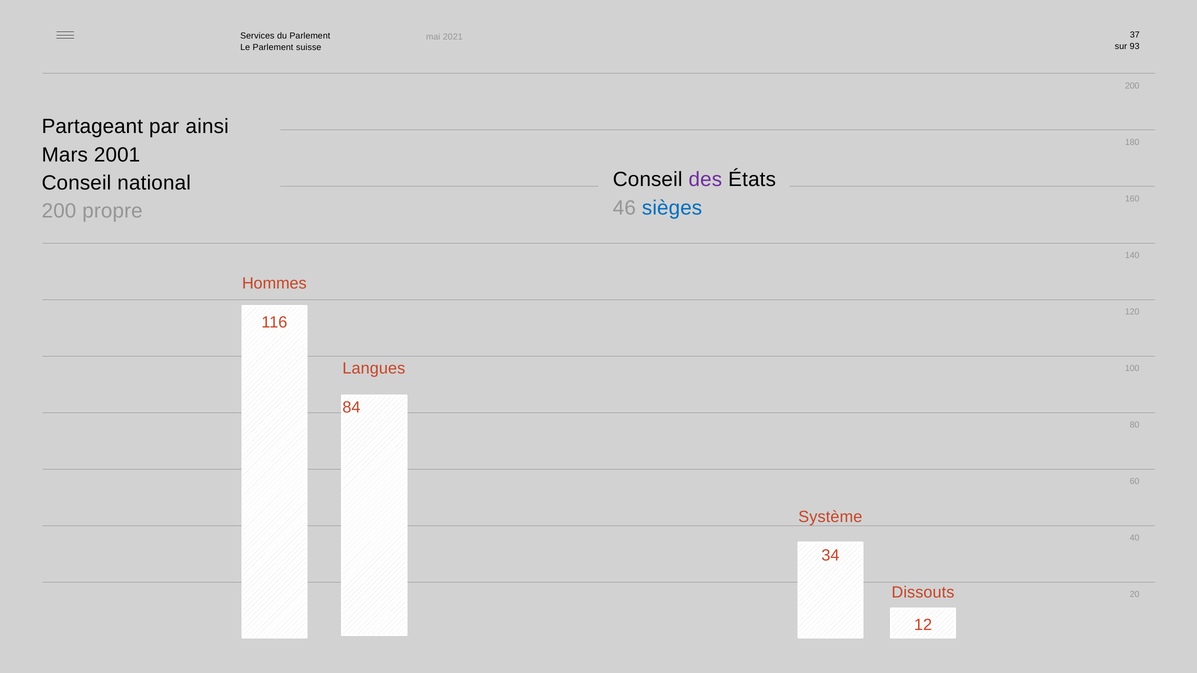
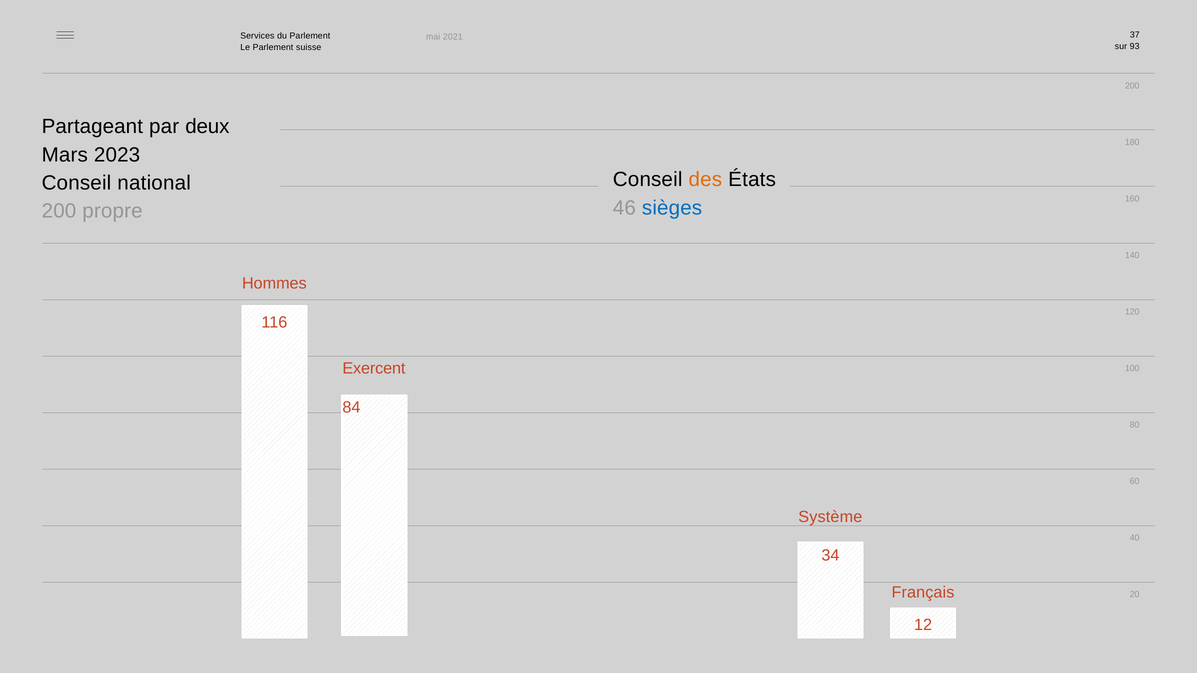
ainsi: ainsi -> deux
2001: 2001 -> 2023
des colour: purple -> orange
Langues: Langues -> Exercent
Dissouts: Dissouts -> Français
